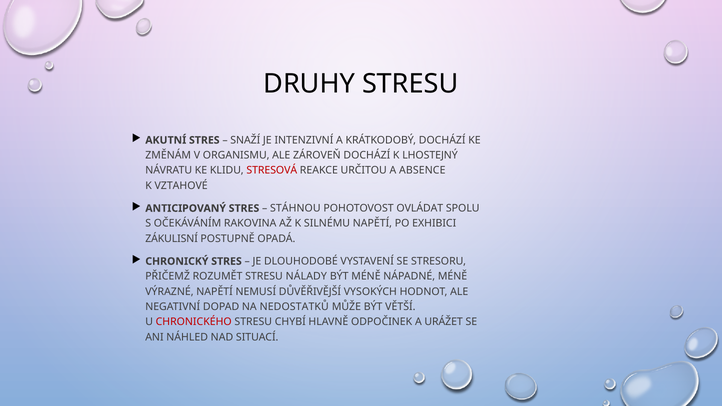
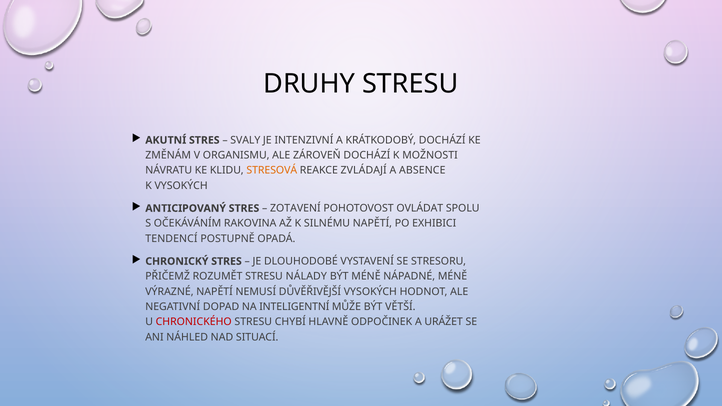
SNAŽÍ: SNAŽÍ -> SVALY
LHOSTEJNÝ: LHOSTEJNÝ -> MOŽNOSTI
STRESOVÁ colour: red -> orange
URČITOU: URČITOU -> ZVLÁDAJÍ
K VZTAHOVÉ: VZTAHOVÉ -> VYSOKÝCH
STÁHNOU: STÁHNOU -> ZOTAVENÍ
ZÁKULISNÍ: ZÁKULISNÍ -> TENDENCÍ
NEDOSTATKŮ: NEDOSTATKŮ -> INTELIGENTNÍ
